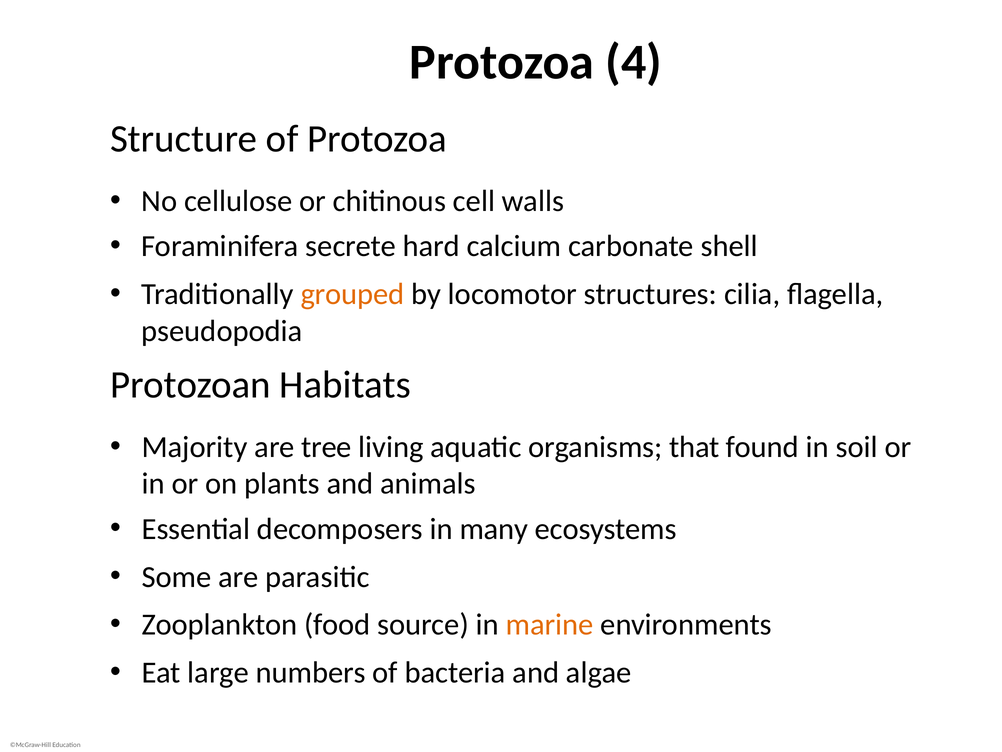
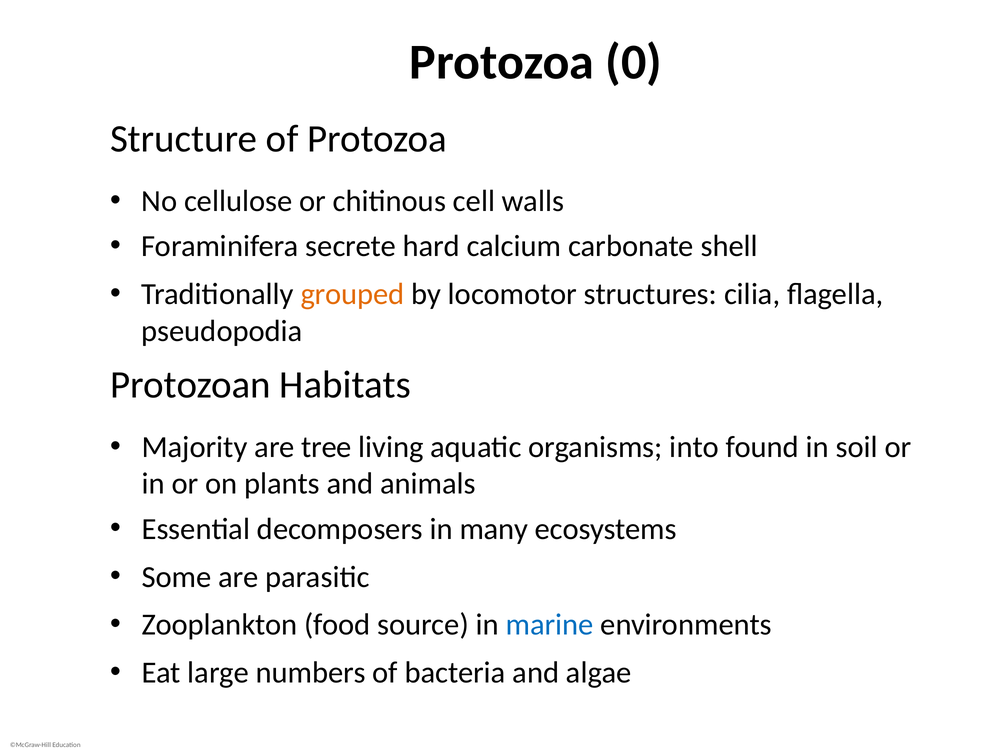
4: 4 -> 0
that: that -> into
marine colour: orange -> blue
